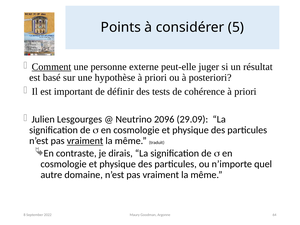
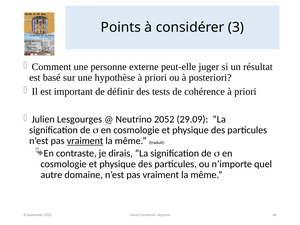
5: 5 -> 3
Comment underline: present -> none
2096: 2096 -> 2052
